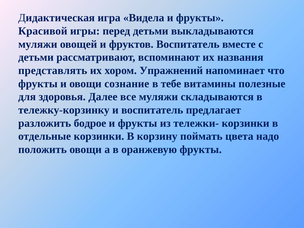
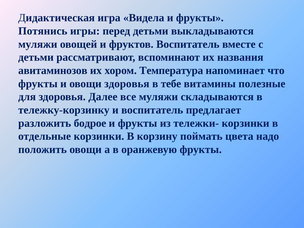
Красивой: Красивой -> Потянись
представлять: представлять -> авитаминозов
Упражнений: Упражнений -> Температура
овощи сознание: сознание -> здоровья
